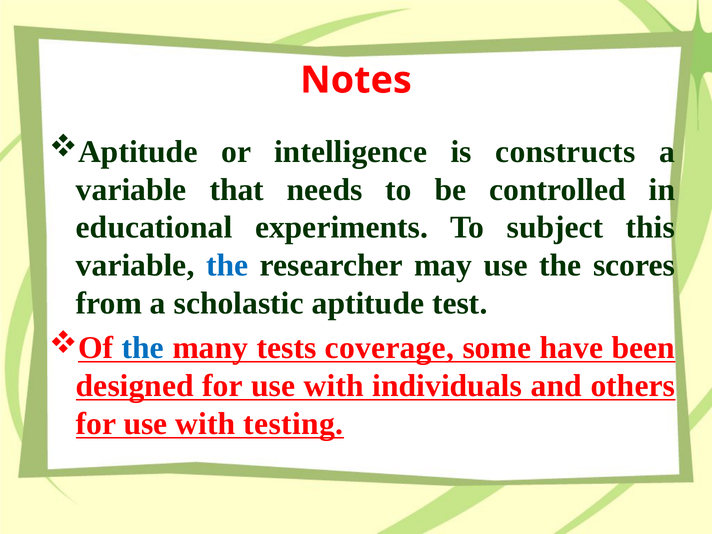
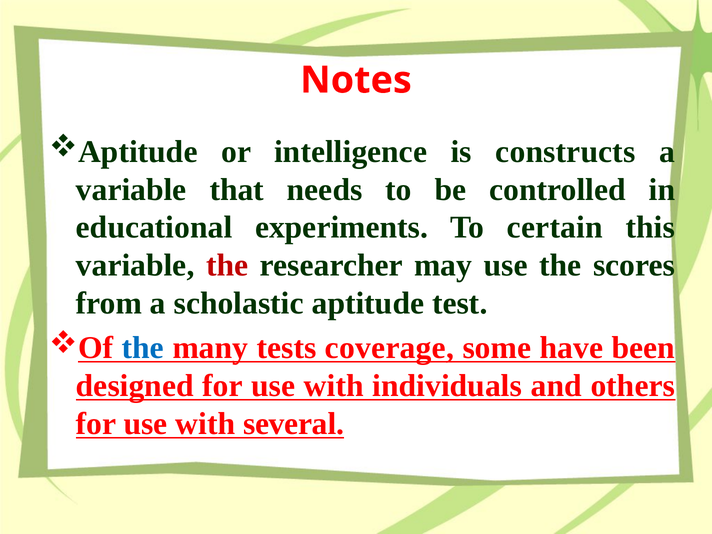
subject: subject -> certain
the at (227, 266) colour: blue -> red
testing: testing -> several
